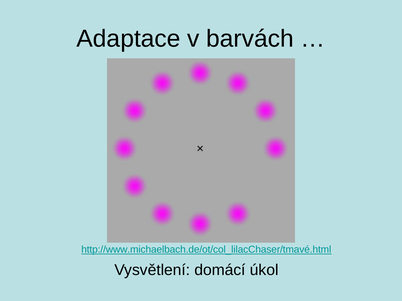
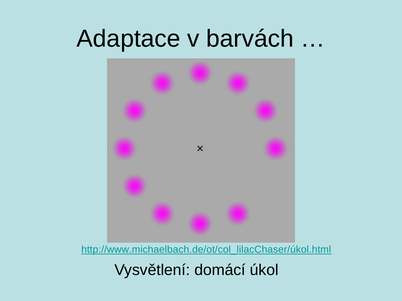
http://www.michaelbach.de/ot/col_lilacChaser/tmavé.html: http://www.michaelbach.de/ot/col_lilacChaser/tmavé.html -> http://www.michaelbach.de/ot/col_lilacChaser/úkol.html
